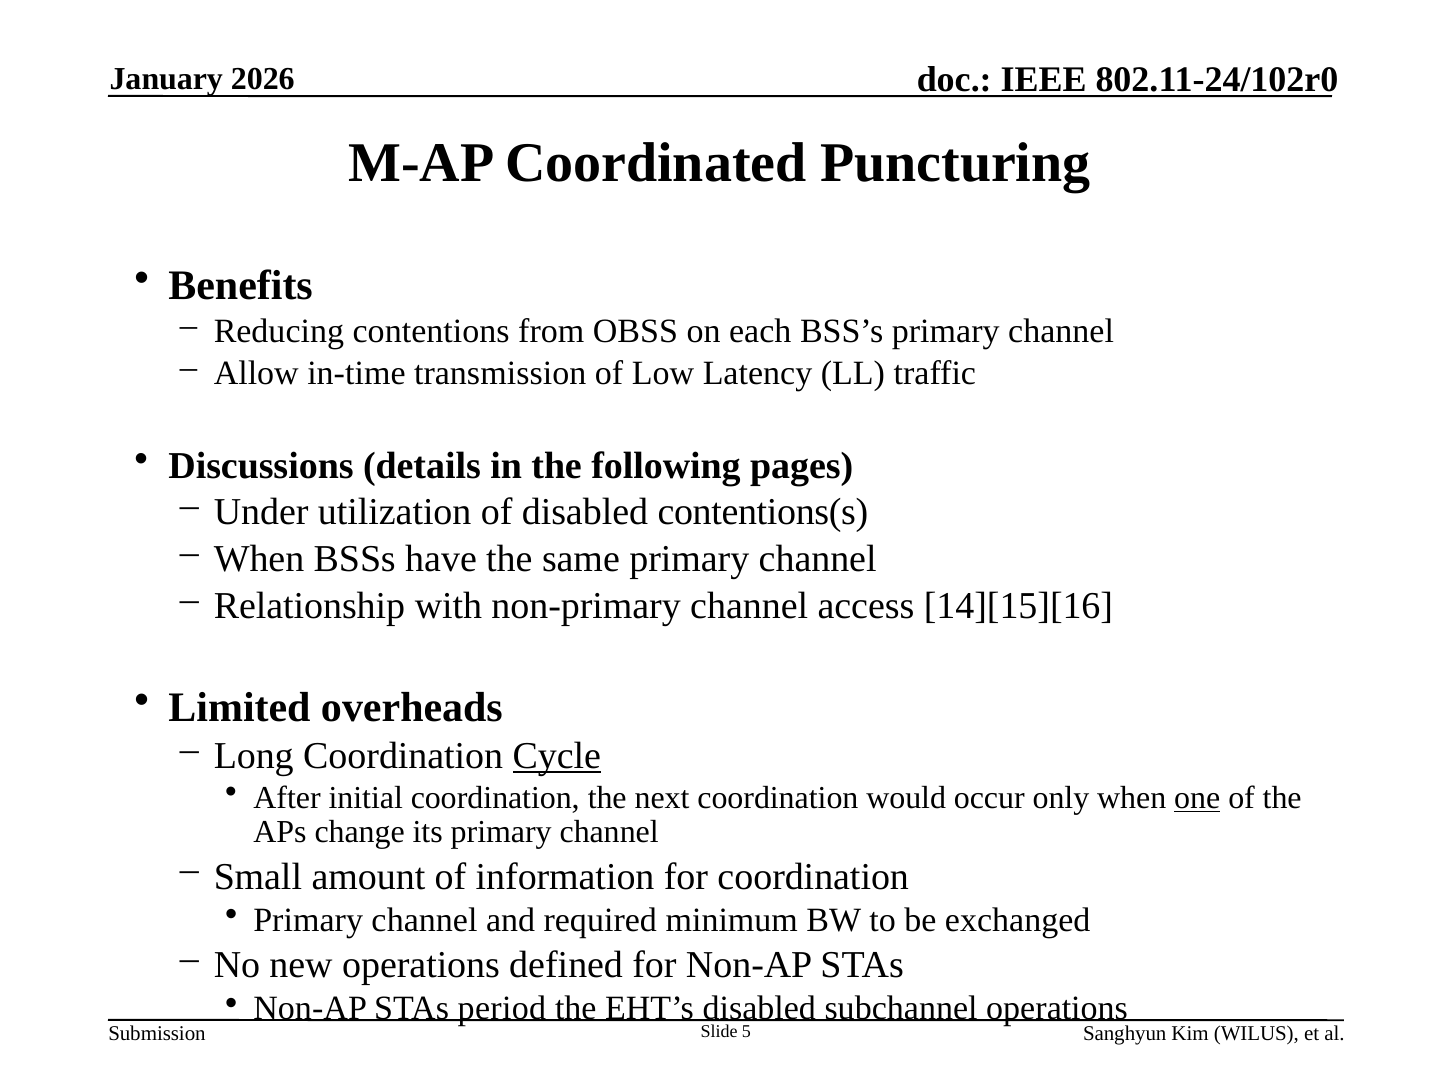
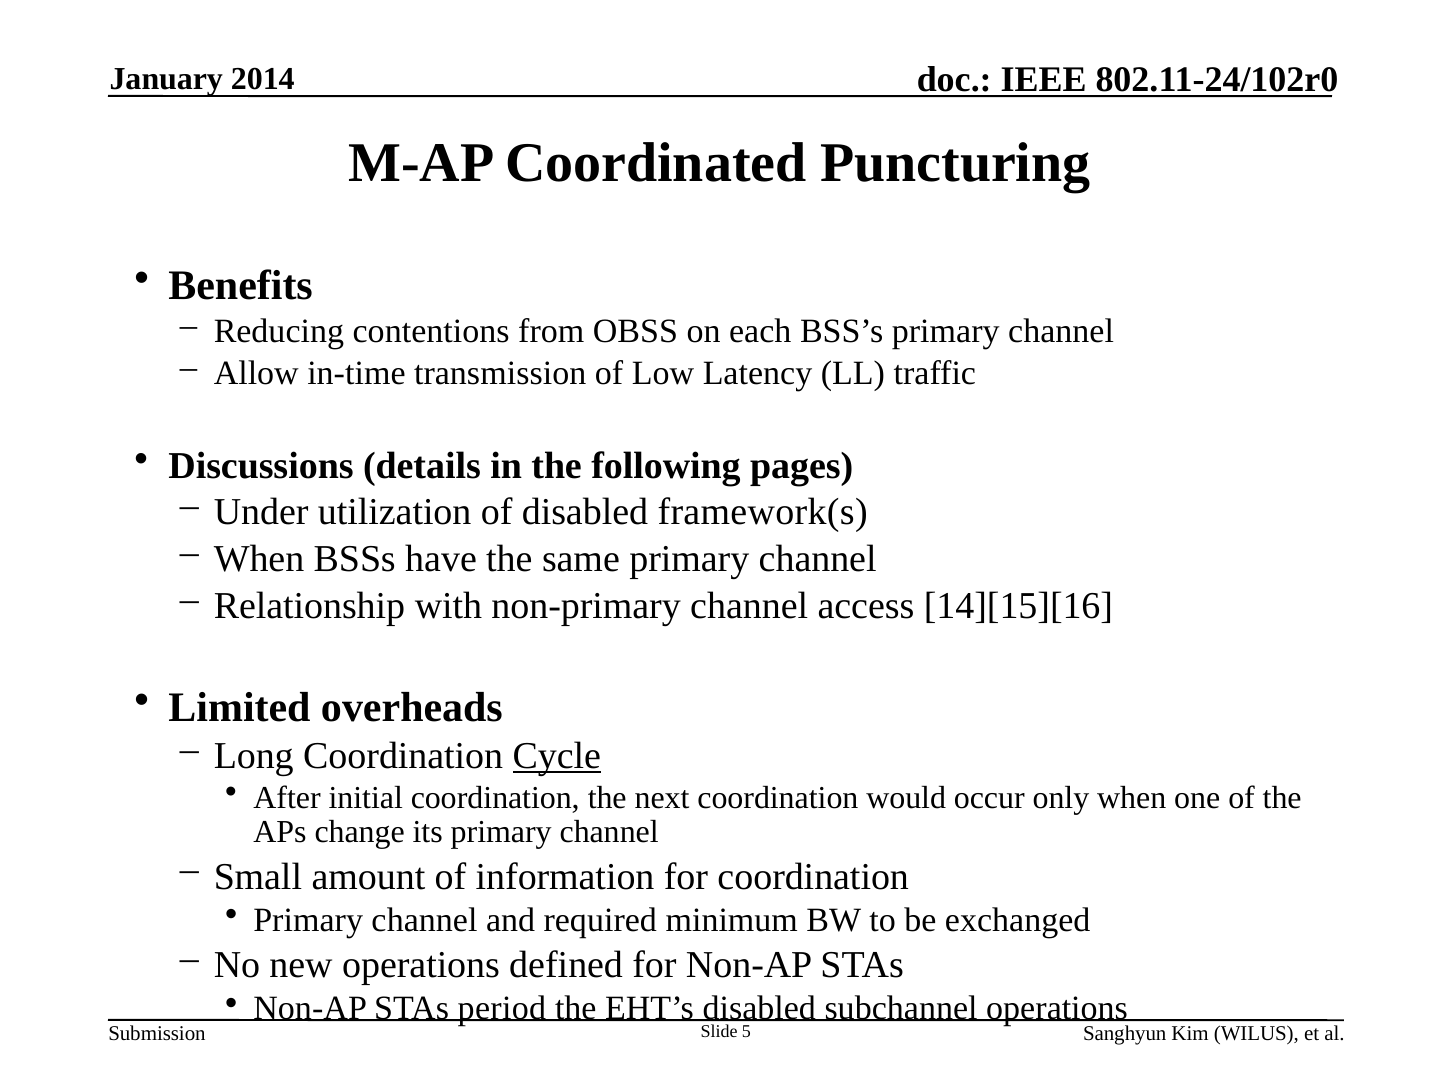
2026: 2026 -> 2014
contentions(s: contentions(s -> framework(s
one underline: present -> none
